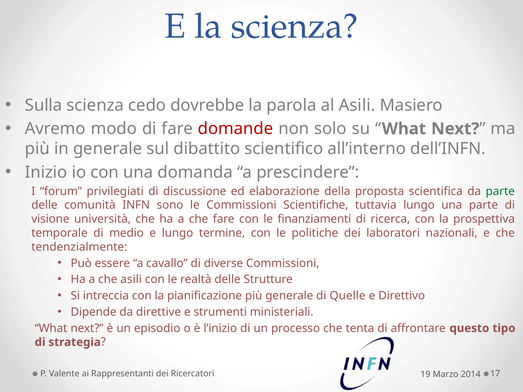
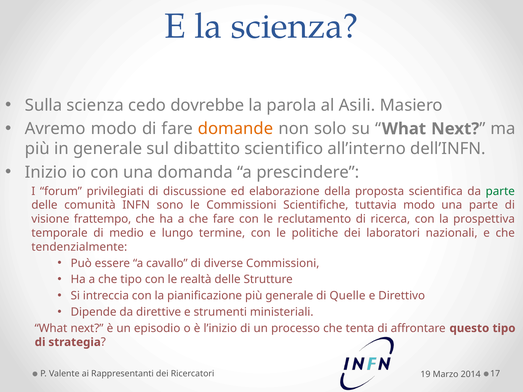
domande colour: red -> orange
tuttavia lungo: lungo -> modo
università: università -> frattempo
finanziamenti: finanziamenti -> reclutamento
che asili: asili -> tipo
